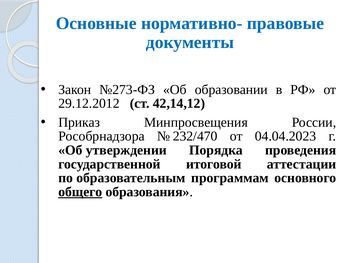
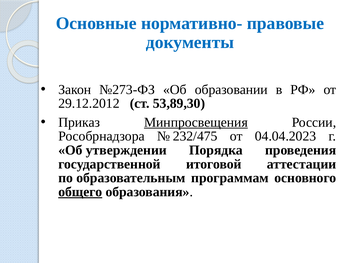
42,14,12: 42,14,12 -> 53,89,30
Минпросвещения underline: none -> present
232/470: 232/470 -> 232/475
